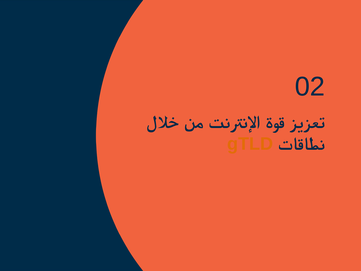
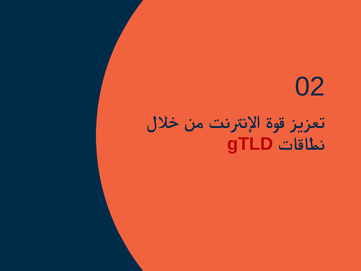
gTLD colour: orange -> red
